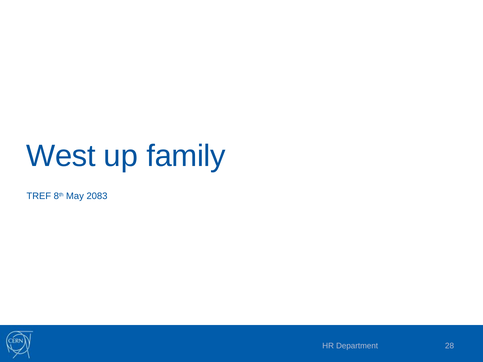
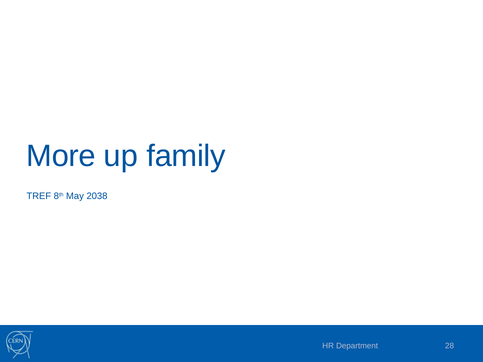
West: West -> More
2083: 2083 -> 2038
